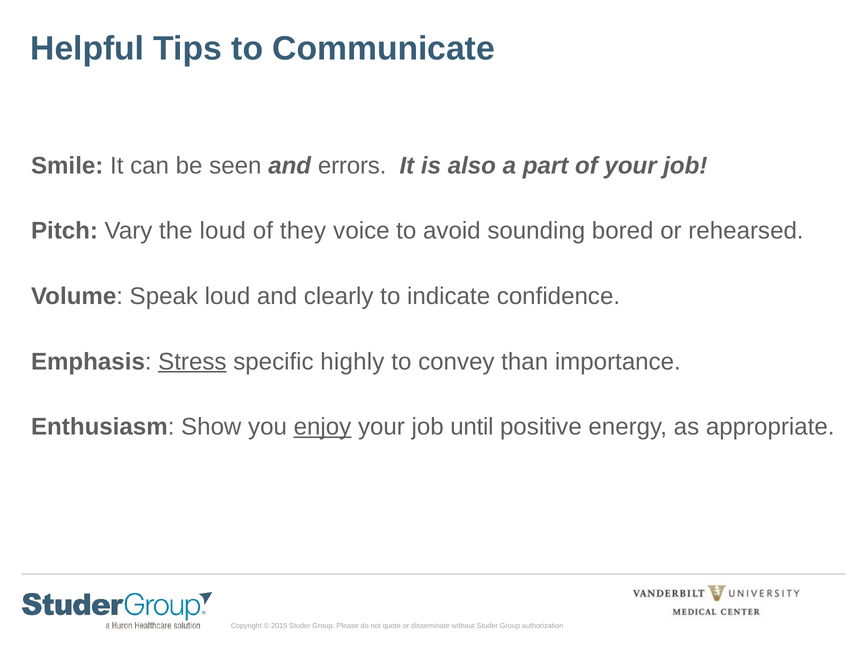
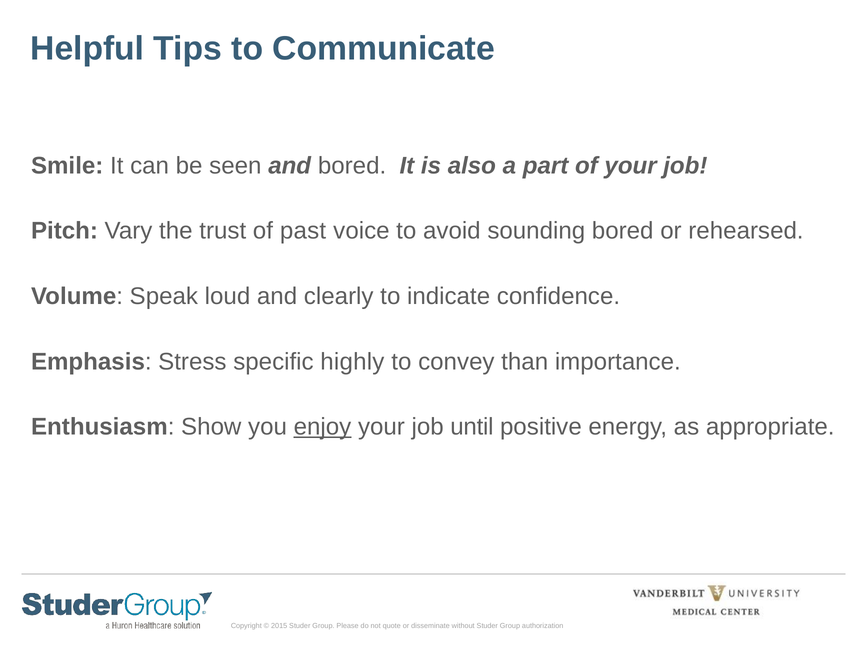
and errors: errors -> bored
the loud: loud -> trust
they: they -> past
Stress underline: present -> none
